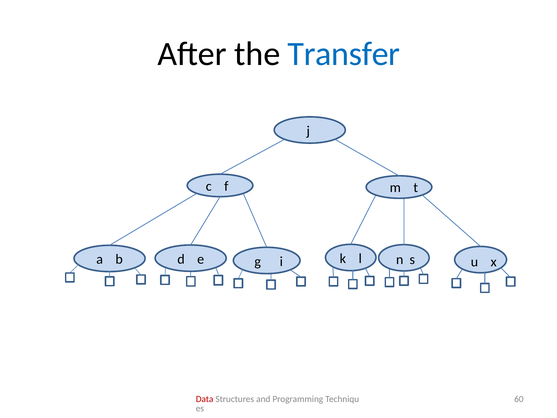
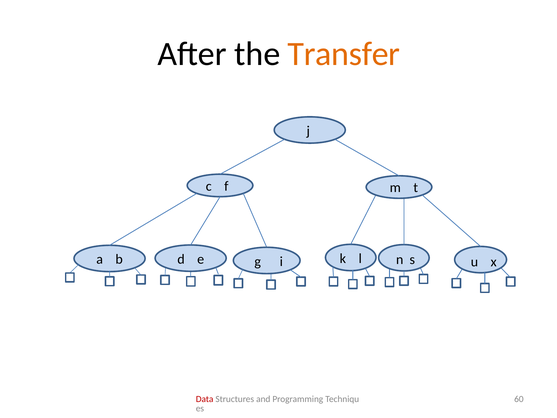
Transfer colour: blue -> orange
